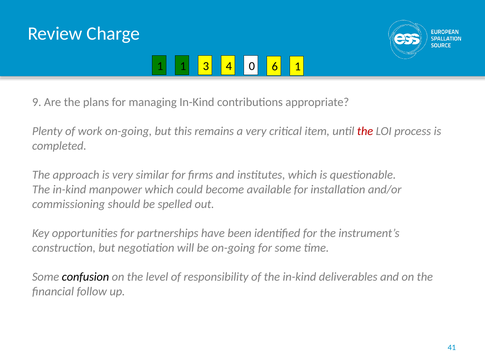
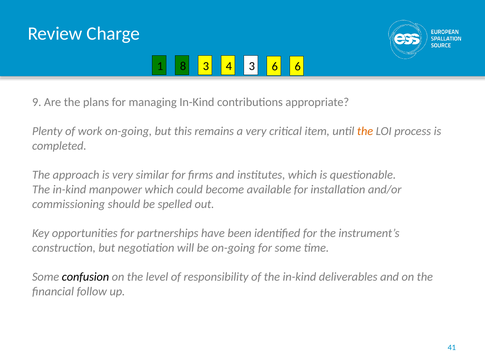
1 1: 1 -> 8
4 0: 0 -> 3
6 1: 1 -> 6
the at (365, 131) colour: red -> orange
